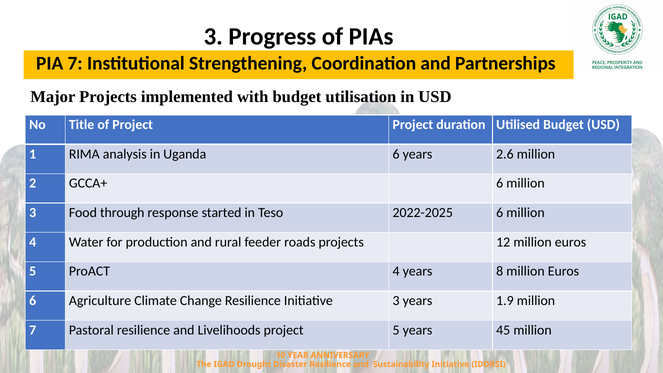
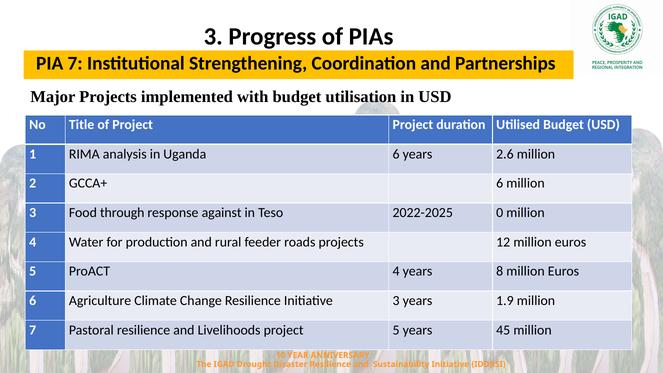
started: started -> against
2022-2025 6: 6 -> 0
